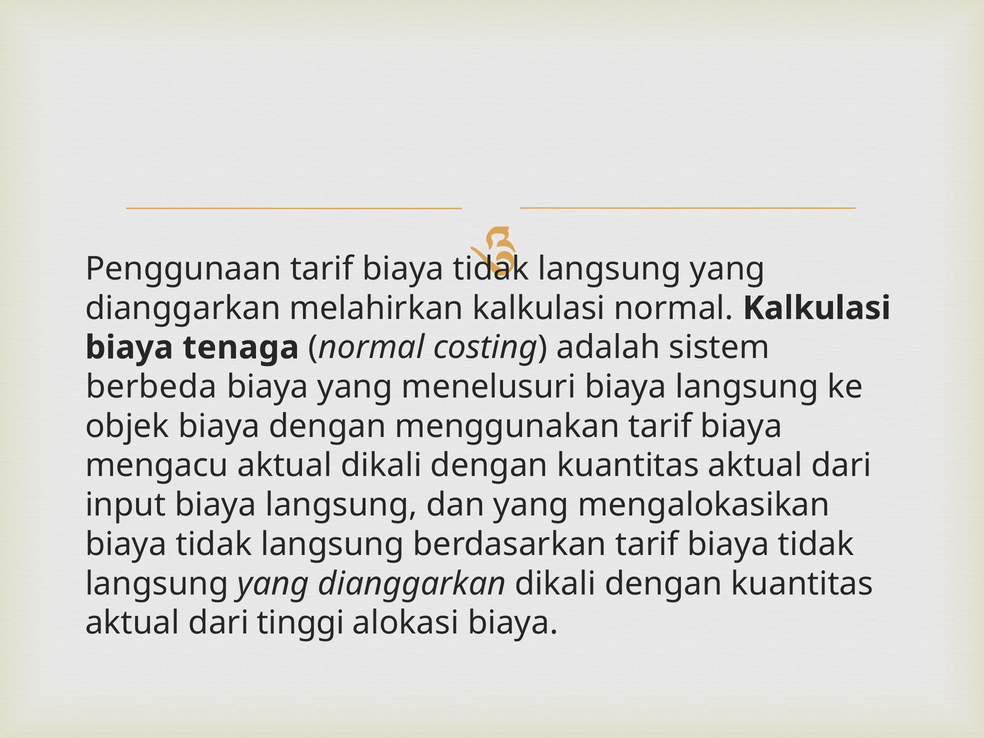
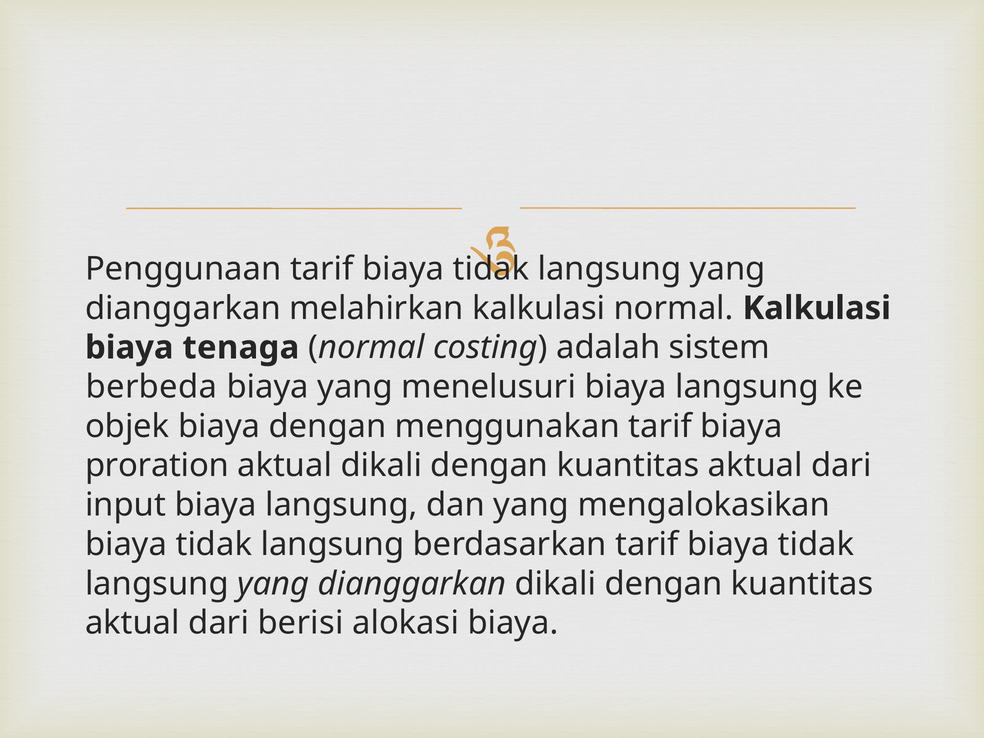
mengacu: mengacu -> proration
tinggi: tinggi -> berisi
